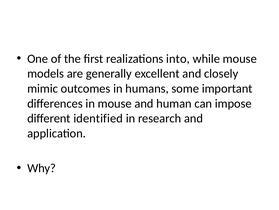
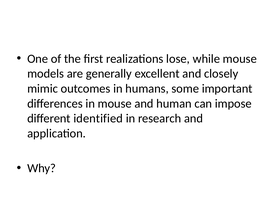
into: into -> lose
